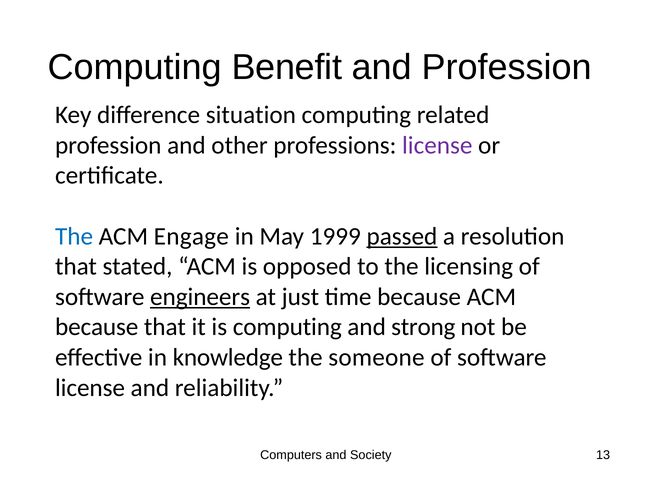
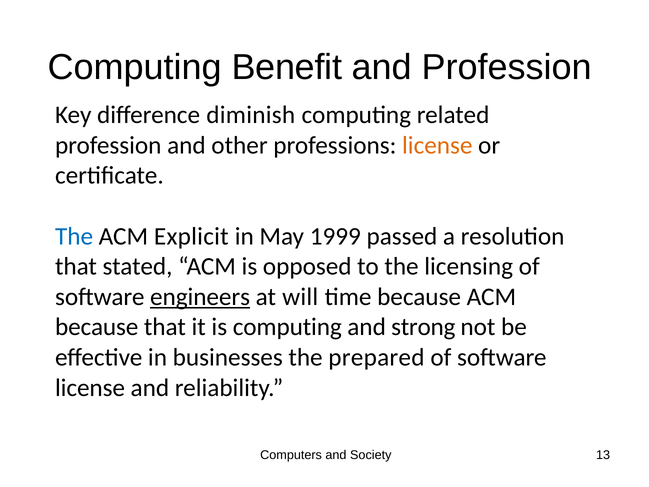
situation: situation -> diminish
license at (437, 145) colour: purple -> orange
Engage: Engage -> Explicit
passed underline: present -> none
just: just -> will
knowledge: knowledge -> businesses
someone: someone -> prepared
